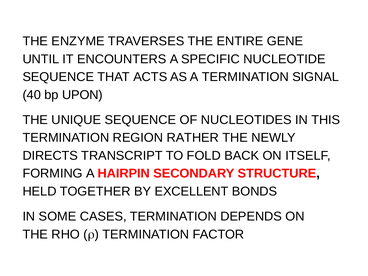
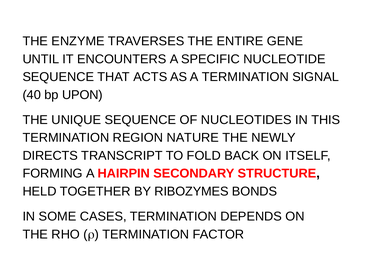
RATHER: RATHER -> NATURE
EXCELLENT: EXCELLENT -> RIBOZYMES
